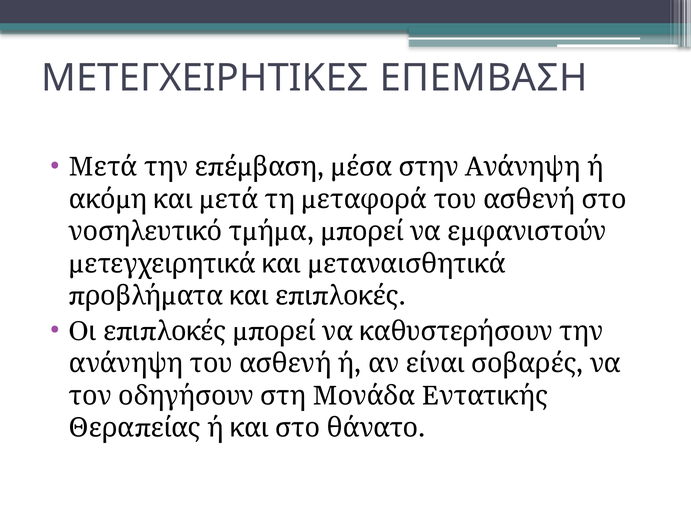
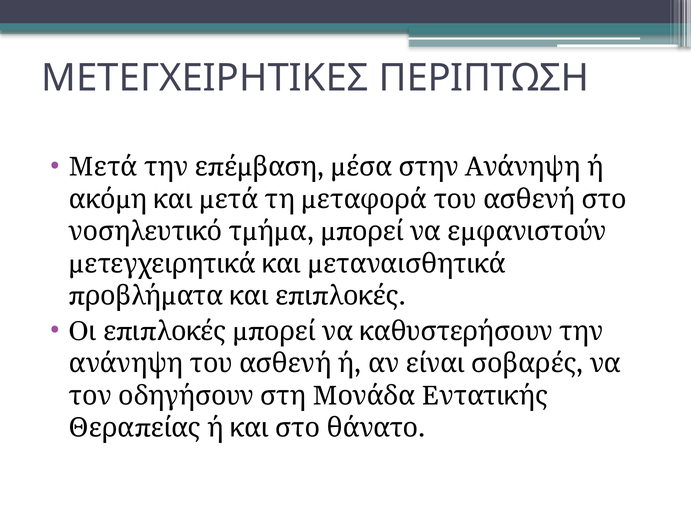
ΕΠΕΜΒΑΣΗ: ΕΠΕΜΒΑΣΗ -> ΠΕΡΙΠΤΩΣΗ
